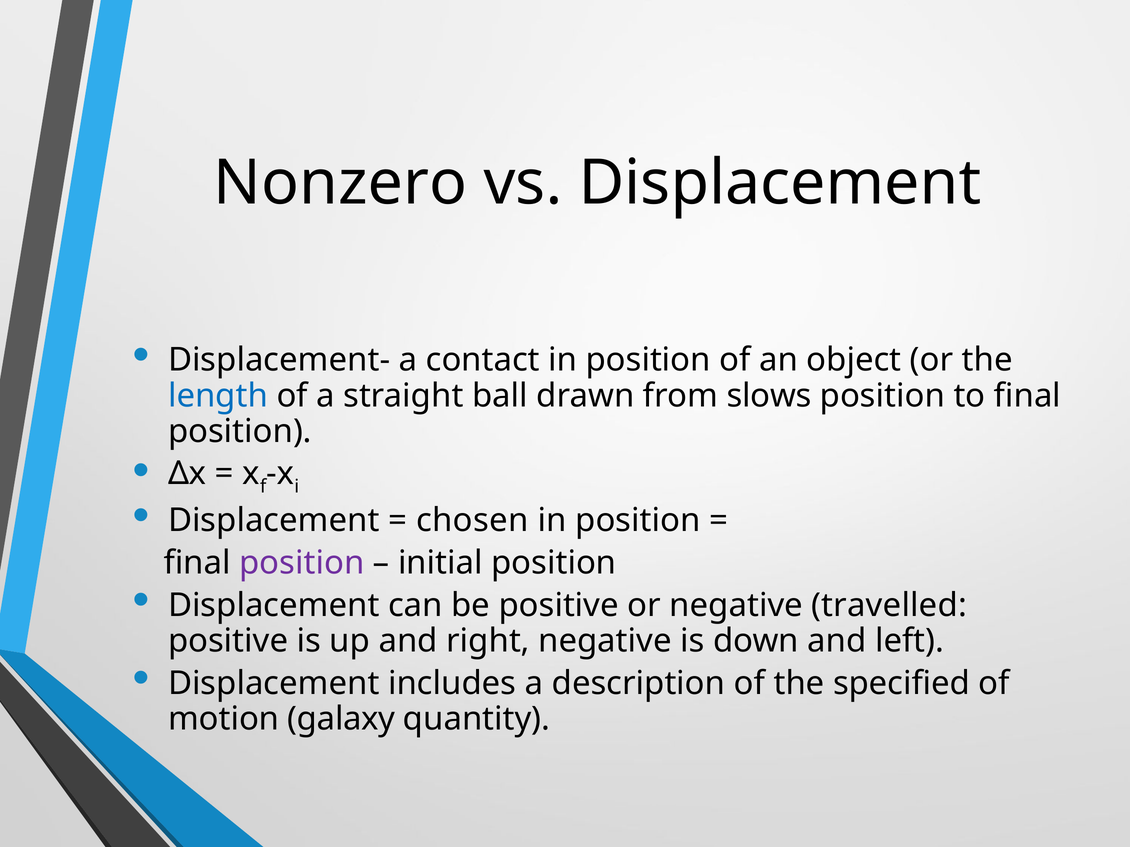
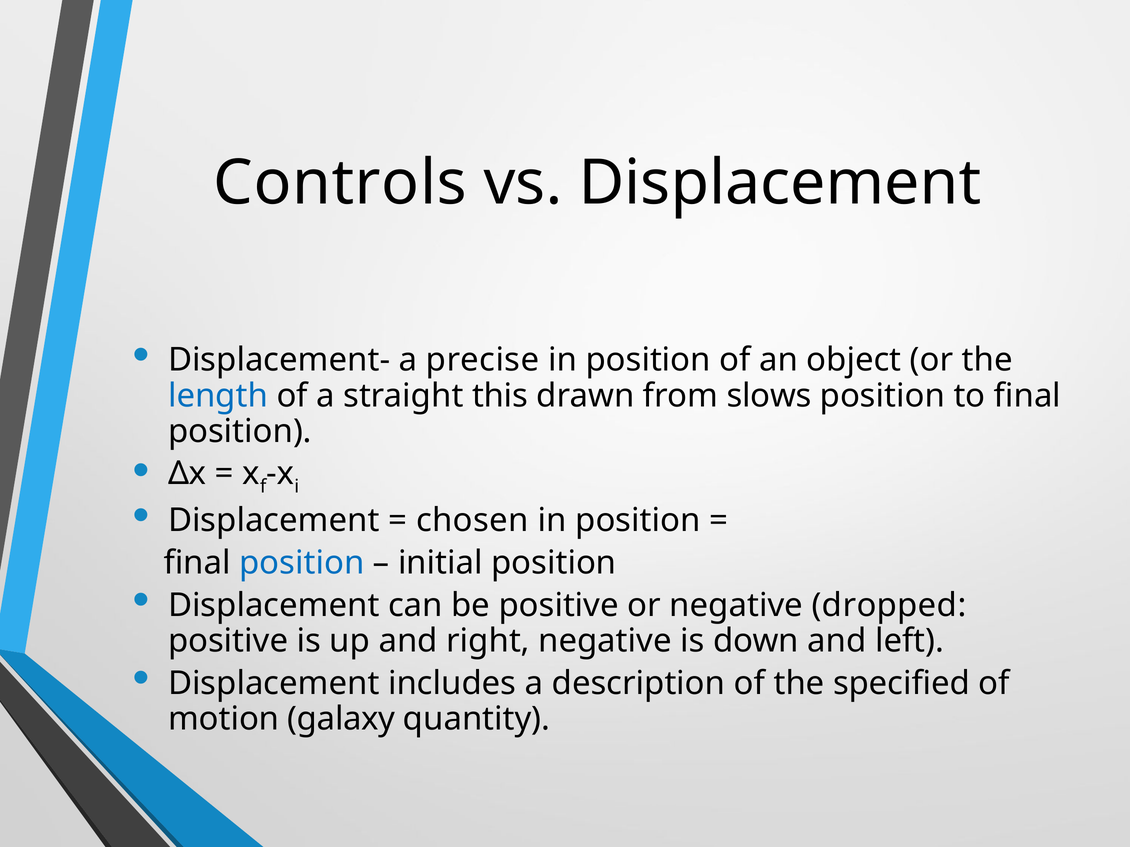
Nonzero: Nonzero -> Controls
contact: contact -> precise
ball: ball -> this
position at (302, 563) colour: purple -> blue
travelled: travelled -> dropped
